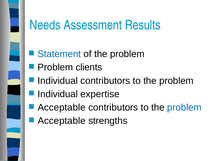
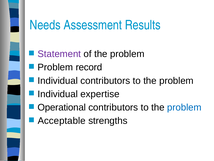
Statement colour: blue -> purple
clients: clients -> record
Acceptable at (62, 107): Acceptable -> Operational
